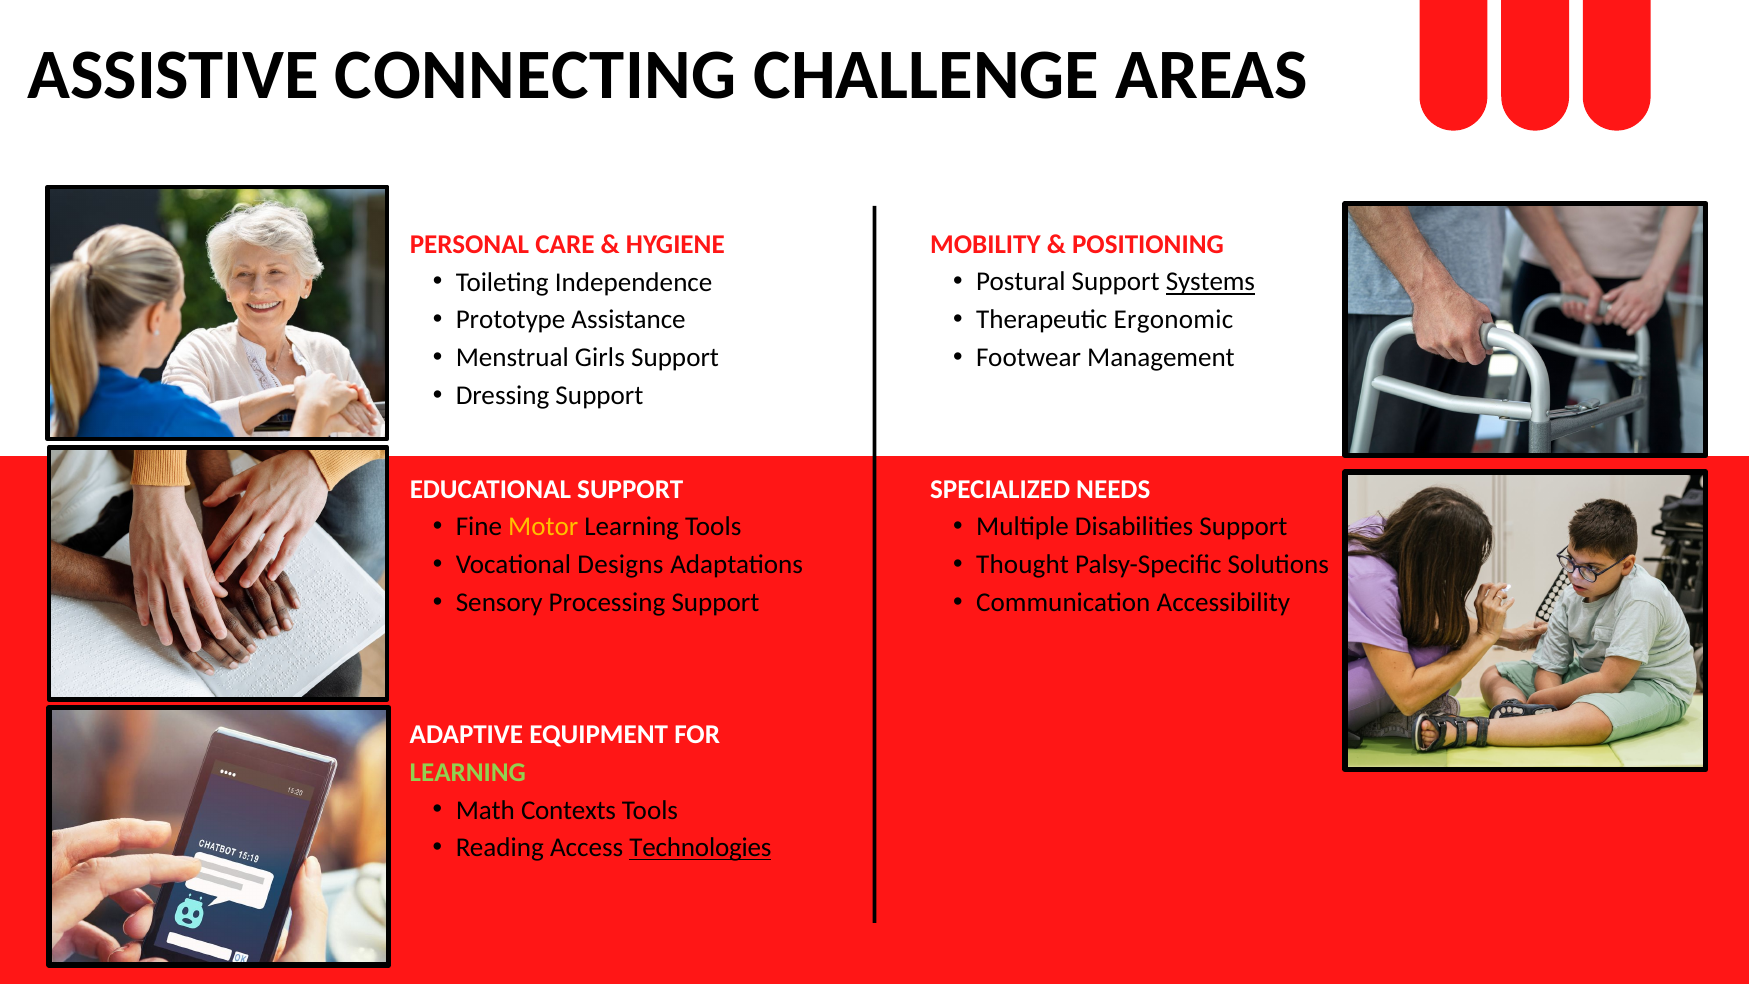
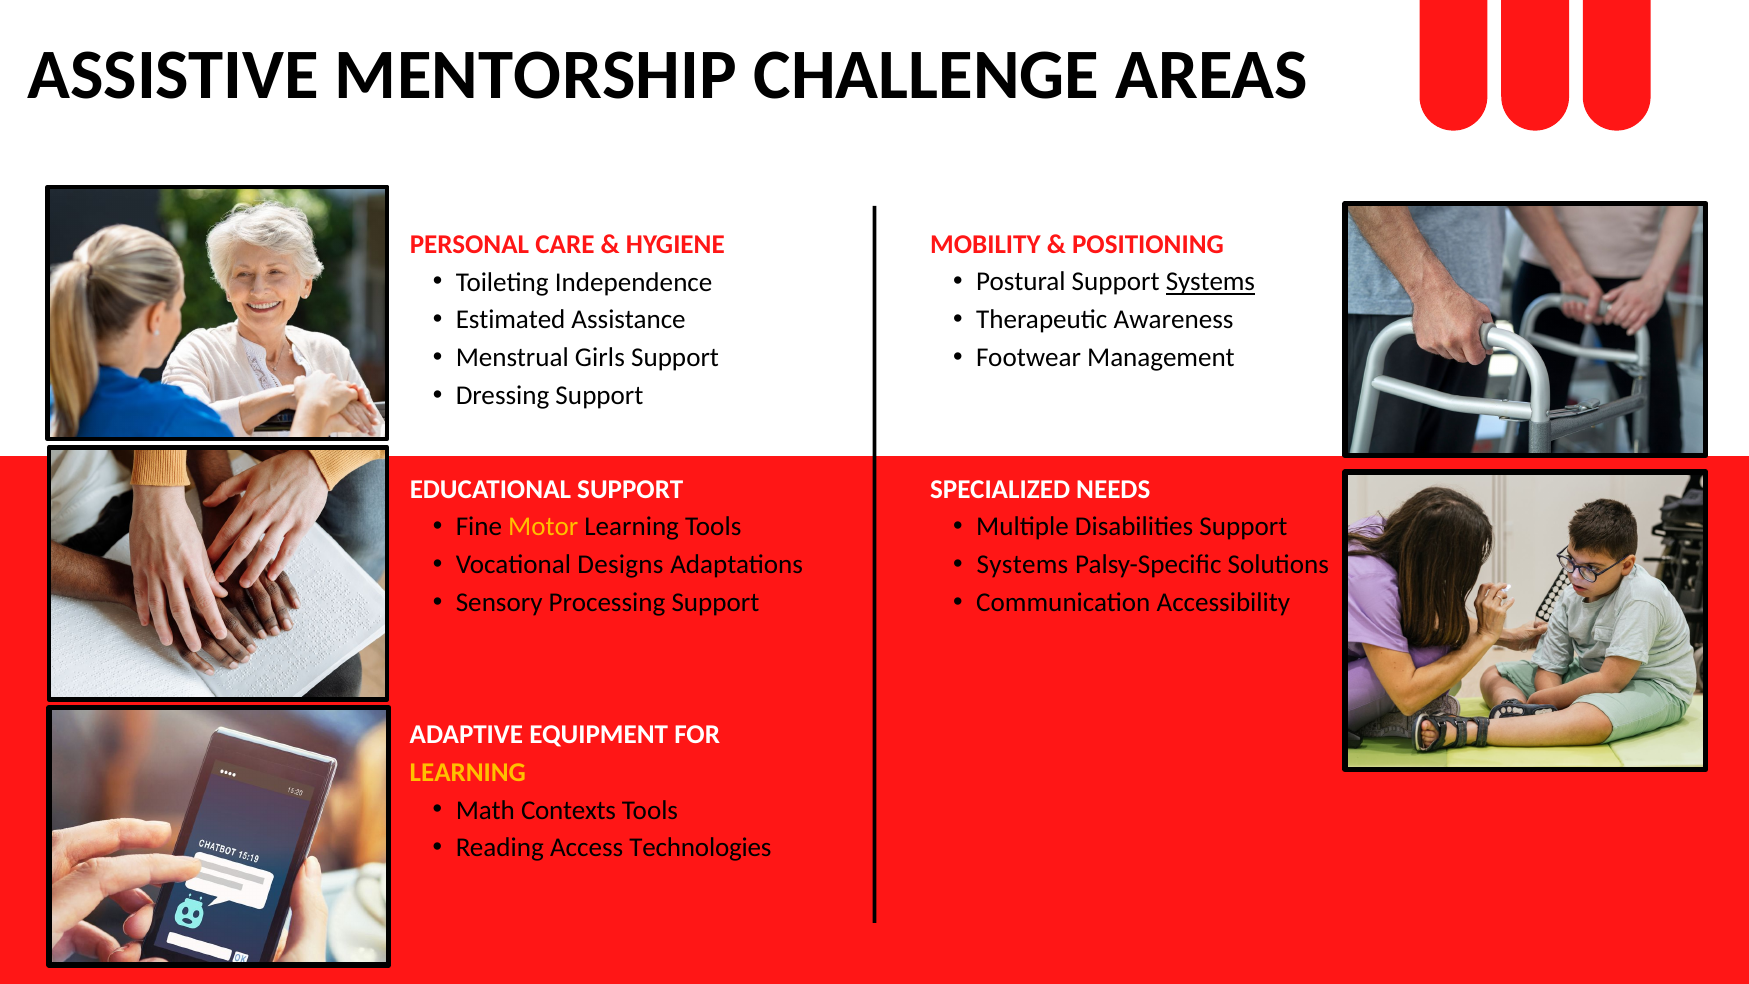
CONNECTING: CONNECTING -> MENTORSHIP
Prototype: Prototype -> Estimated
Ergonomic: Ergonomic -> Awareness
Thought at (1023, 565): Thought -> Systems
LEARNING at (468, 772) colour: light green -> yellow
Technologies underline: present -> none
